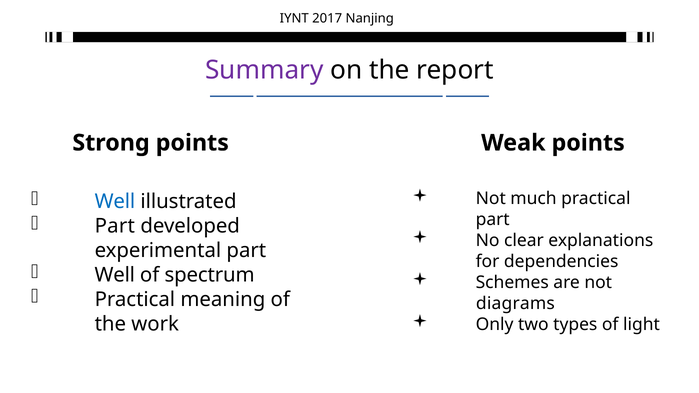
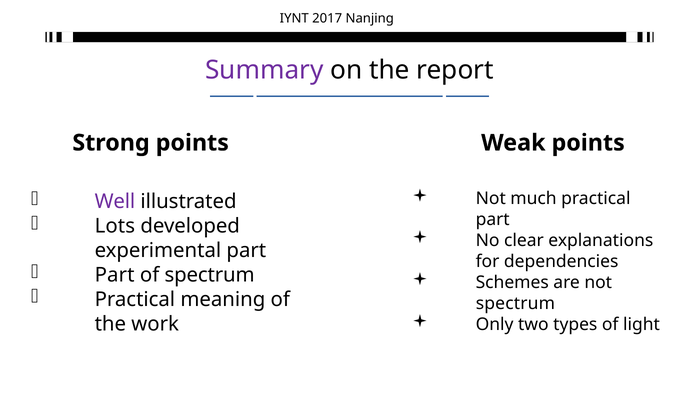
Well at (115, 202) colour: blue -> purple
Part at (115, 226): Part -> Lots
Well at (115, 275): Well -> Part
diagrams at (515, 304): diagrams -> spectrum
